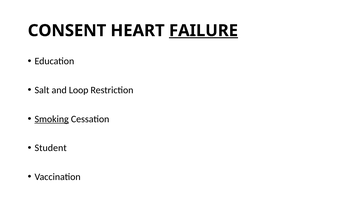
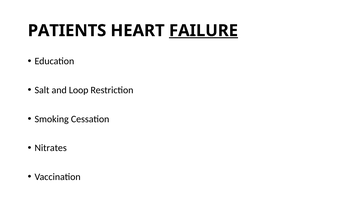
CONSENT: CONSENT -> PATIENTS
Smoking underline: present -> none
Student: Student -> Nitrates
